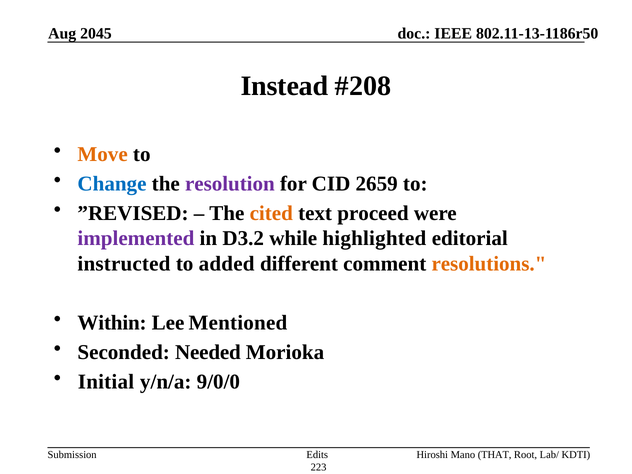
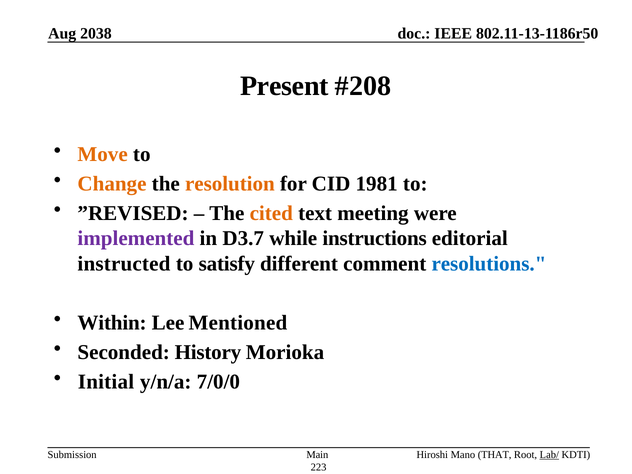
2045: 2045 -> 2038
Instead: Instead -> Present
Change colour: blue -> orange
resolution colour: purple -> orange
2659: 2659 -> 1981
proceed: proceed -> meeting
D3.2: D3.2 -> D3.7
highlighted: highlighted -> instructions
added: added -> satisfy
resolutions colour: orange -> blue
Needed: Needed -> History
9/0/0: 9/0/0 -> 7/0/0
Edits: Edits -> Main
Lab/ underline: none -> present
